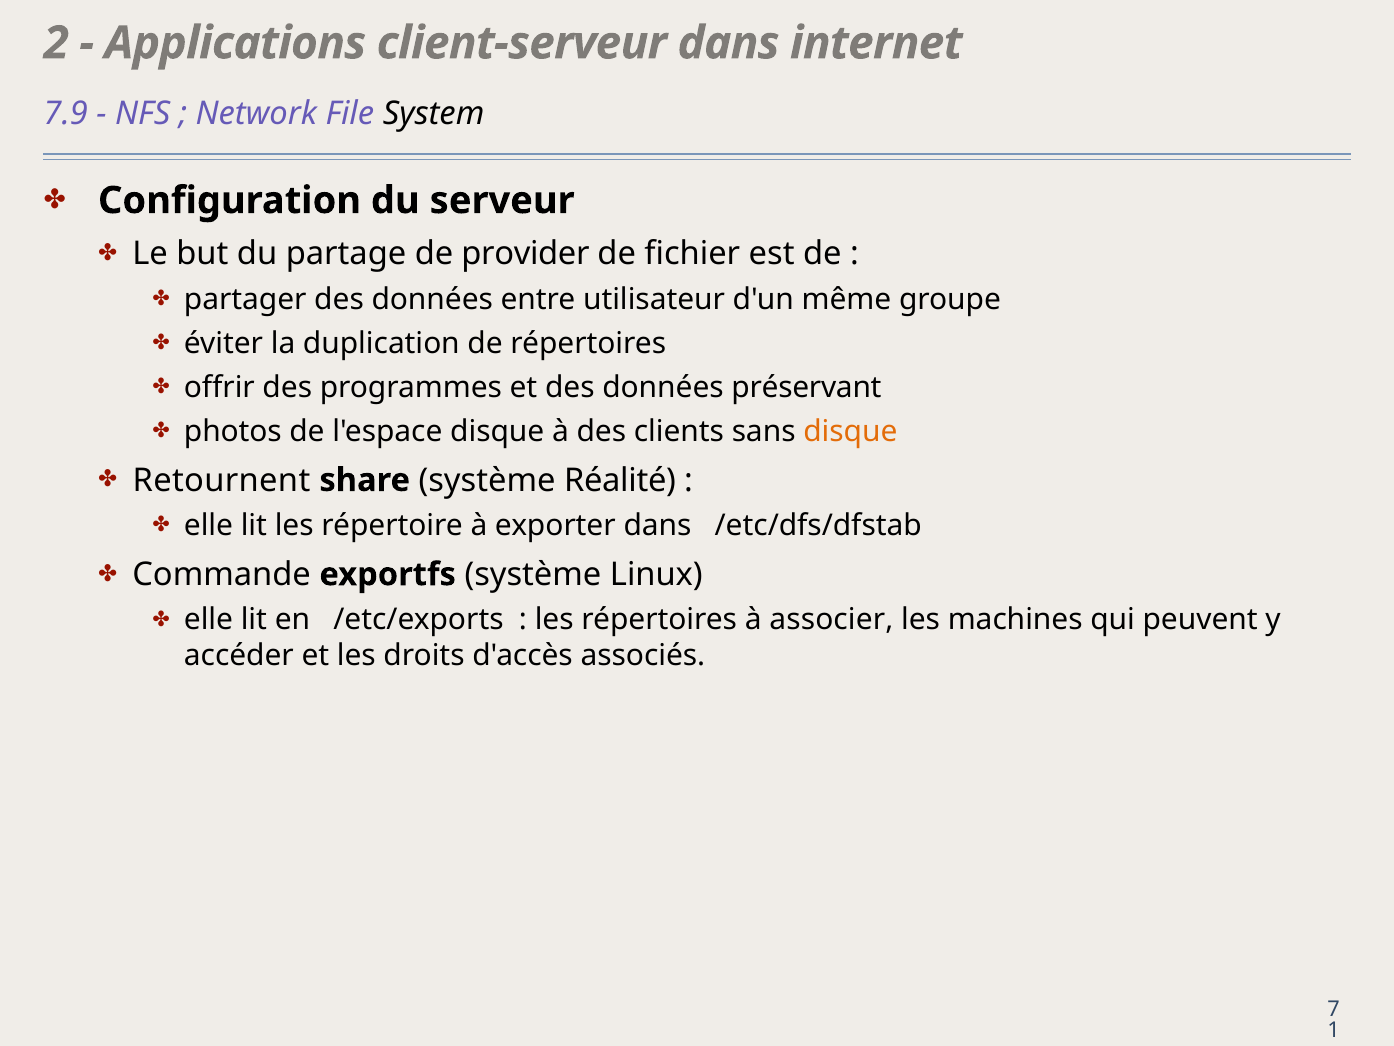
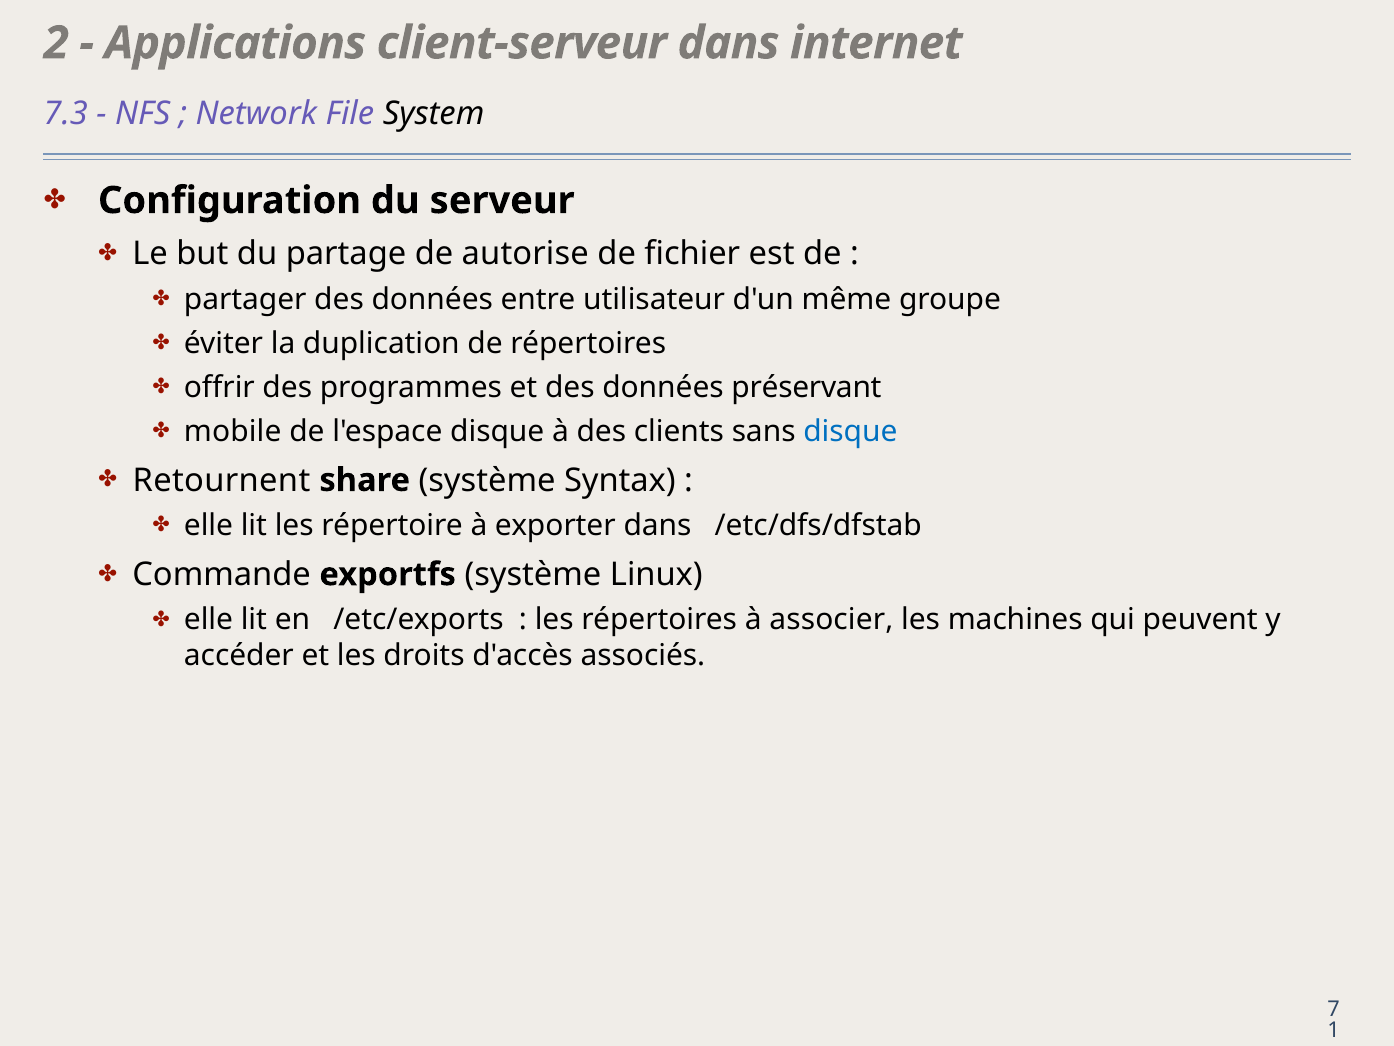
7.9: 7.9 -> 7.3
provider: provider -> autorise
photos: photos -> mobile
disque at (850, 431) colour: orange -> blue
Réalité: Réalité -> Syntax
